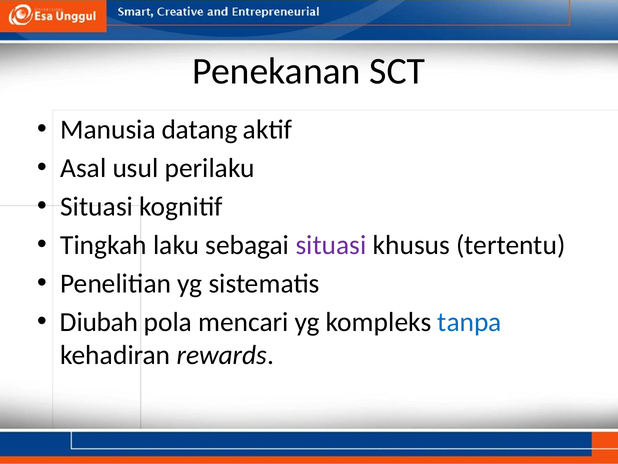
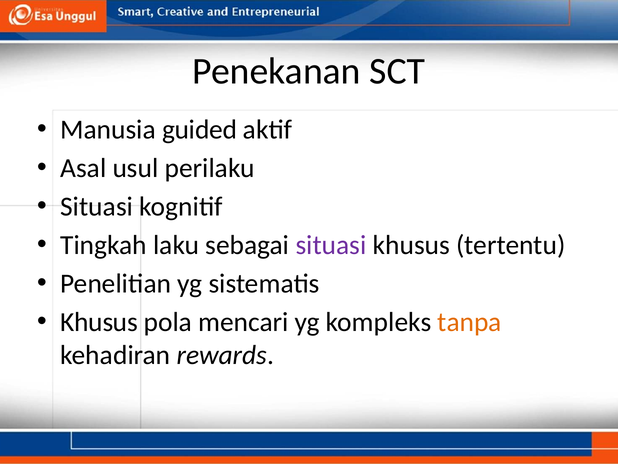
datang: datang -> guided
Diubah at (99, 322): Diubah -> Khusus
tanpa colour: blue -> orange
